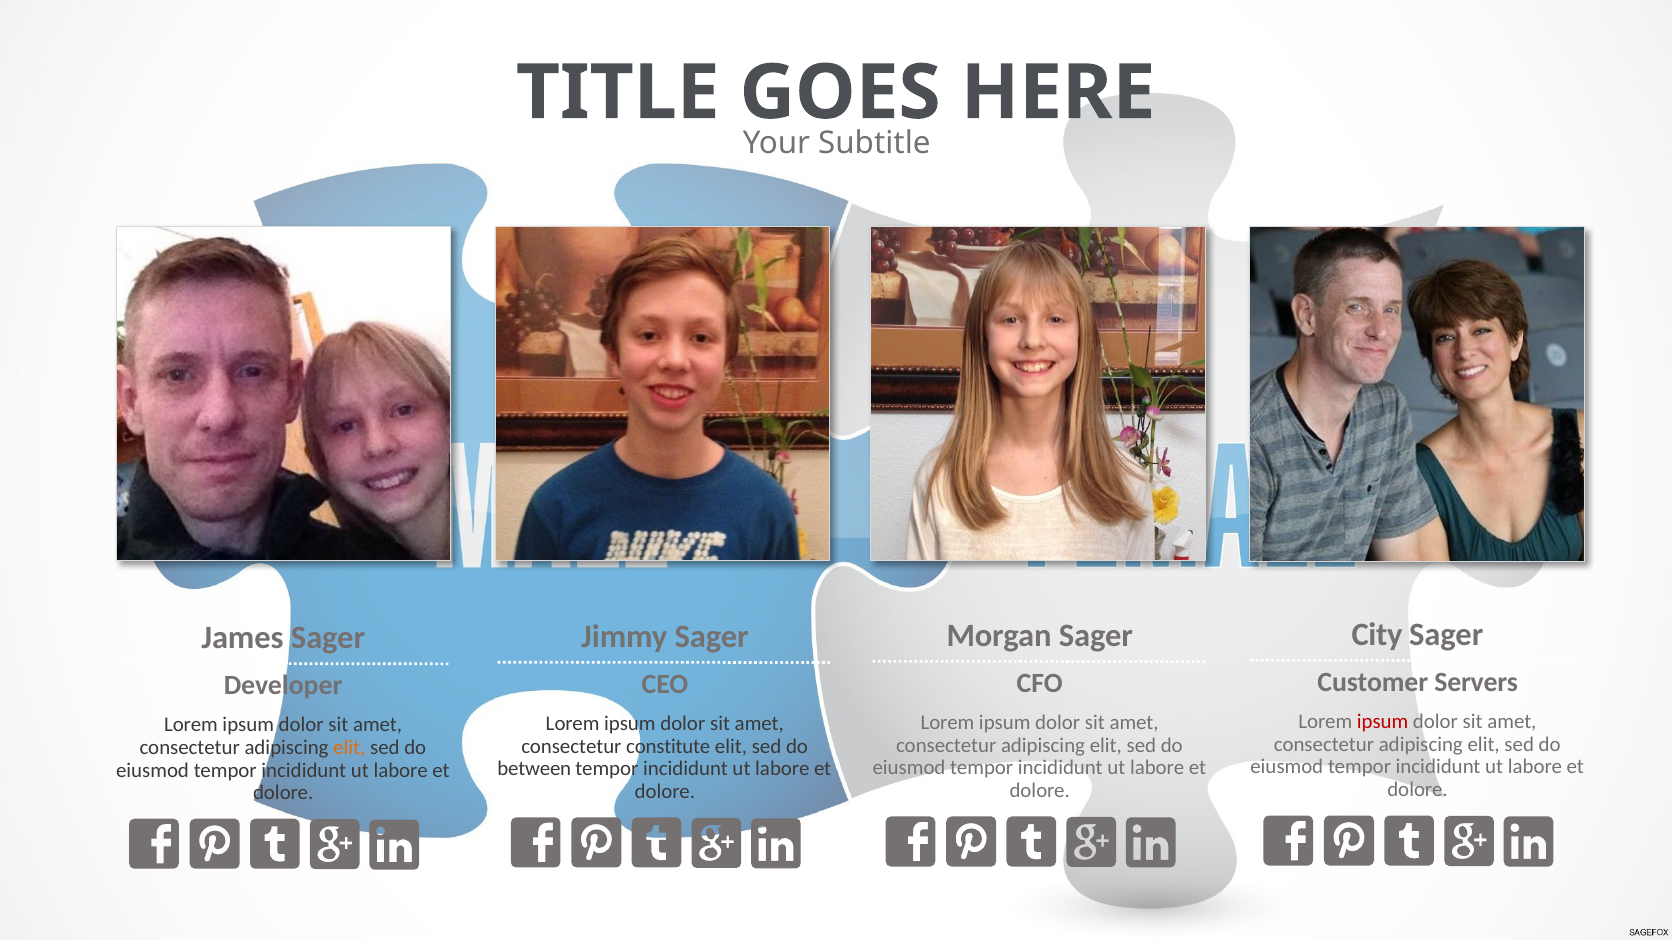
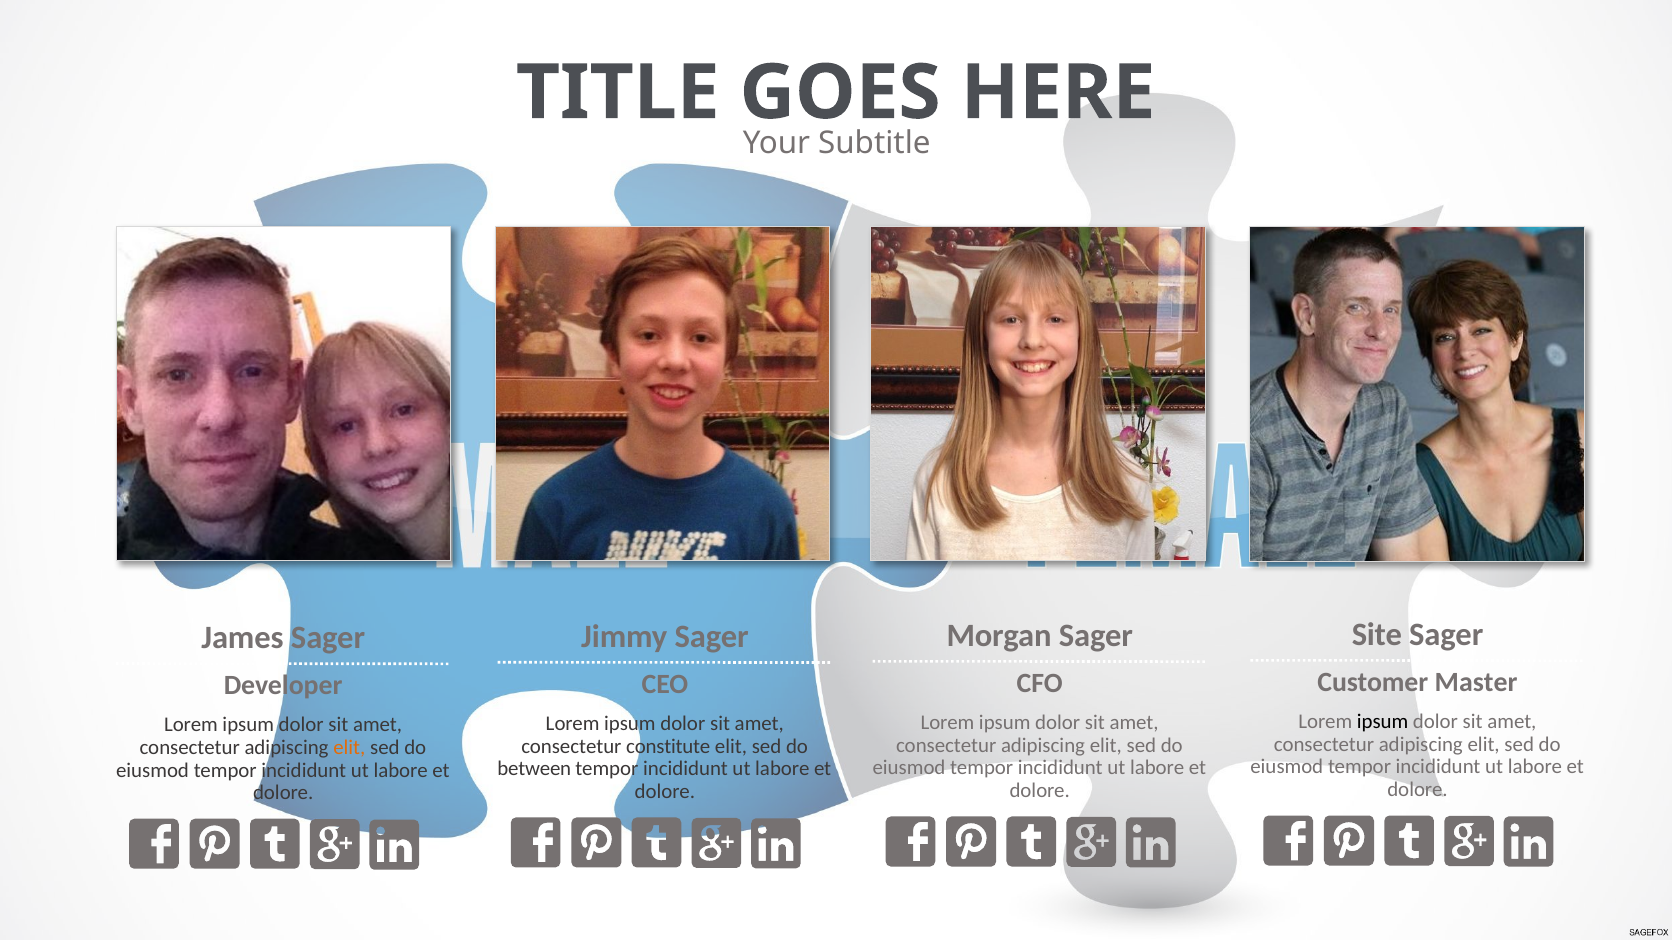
City: City -> Site
Servers: Servers -> Master
ipsum at (1383, 722) colour: red -> black
